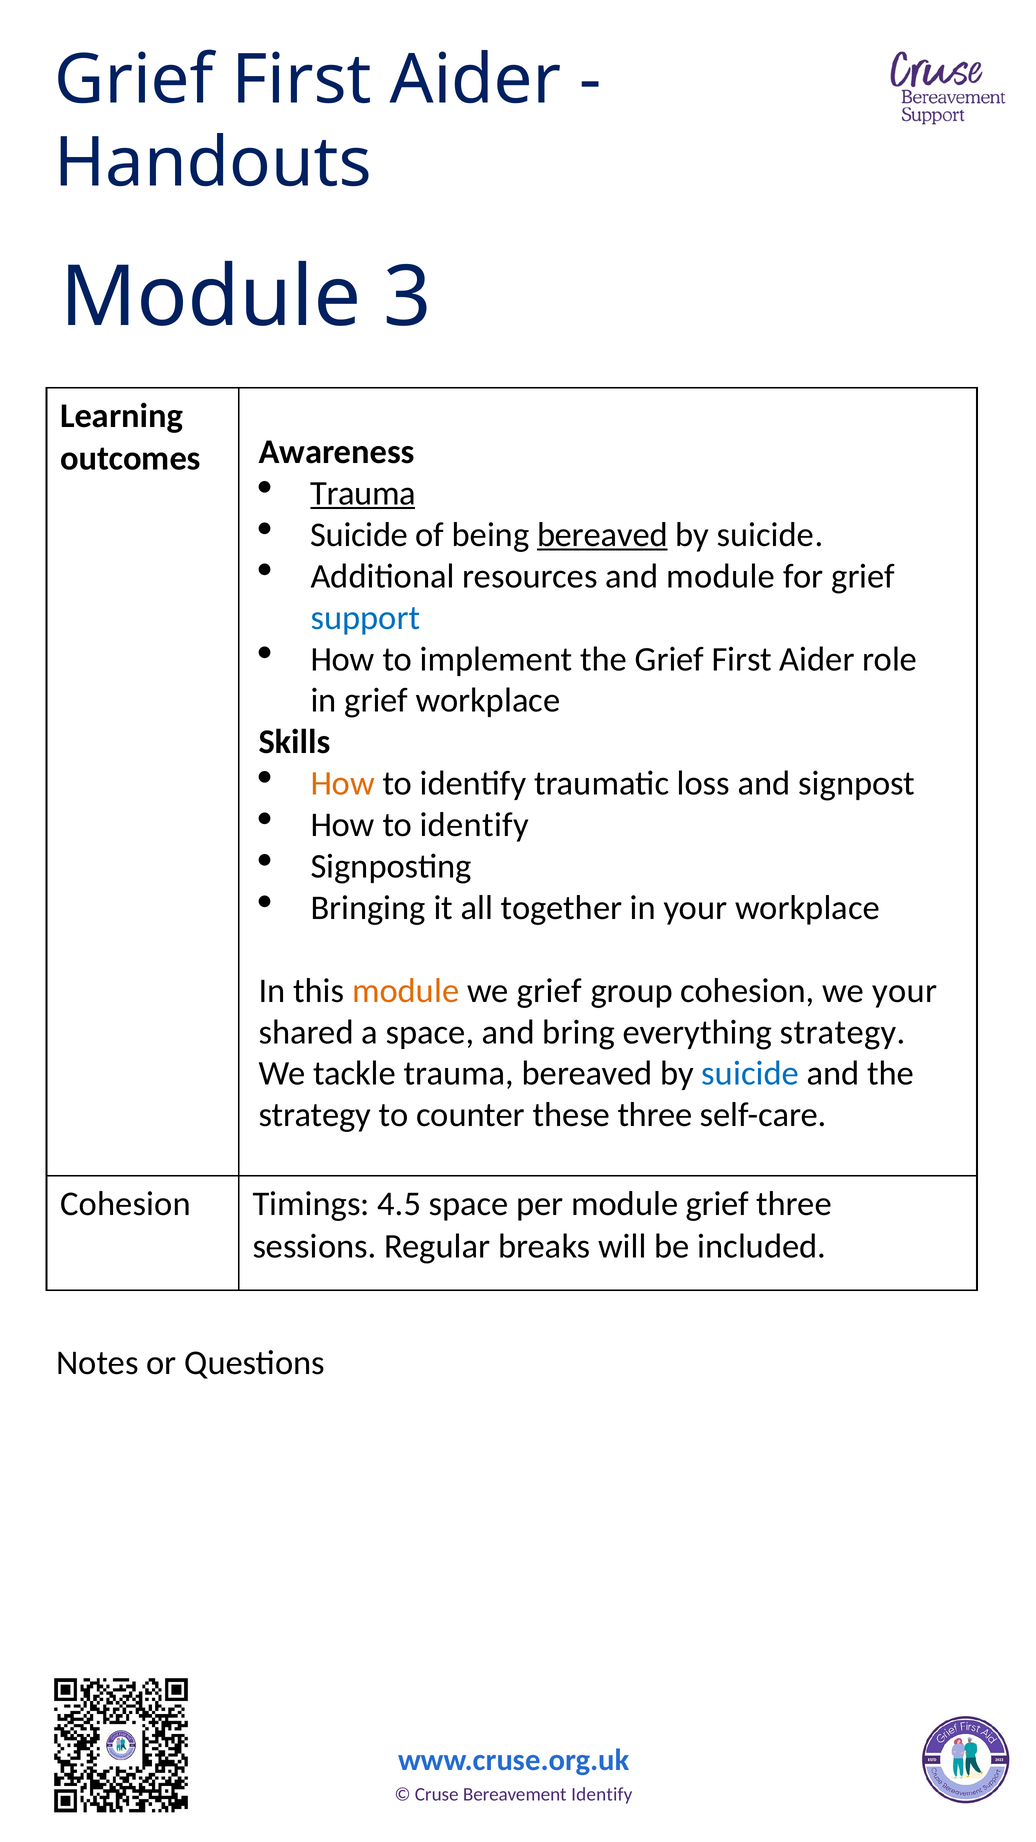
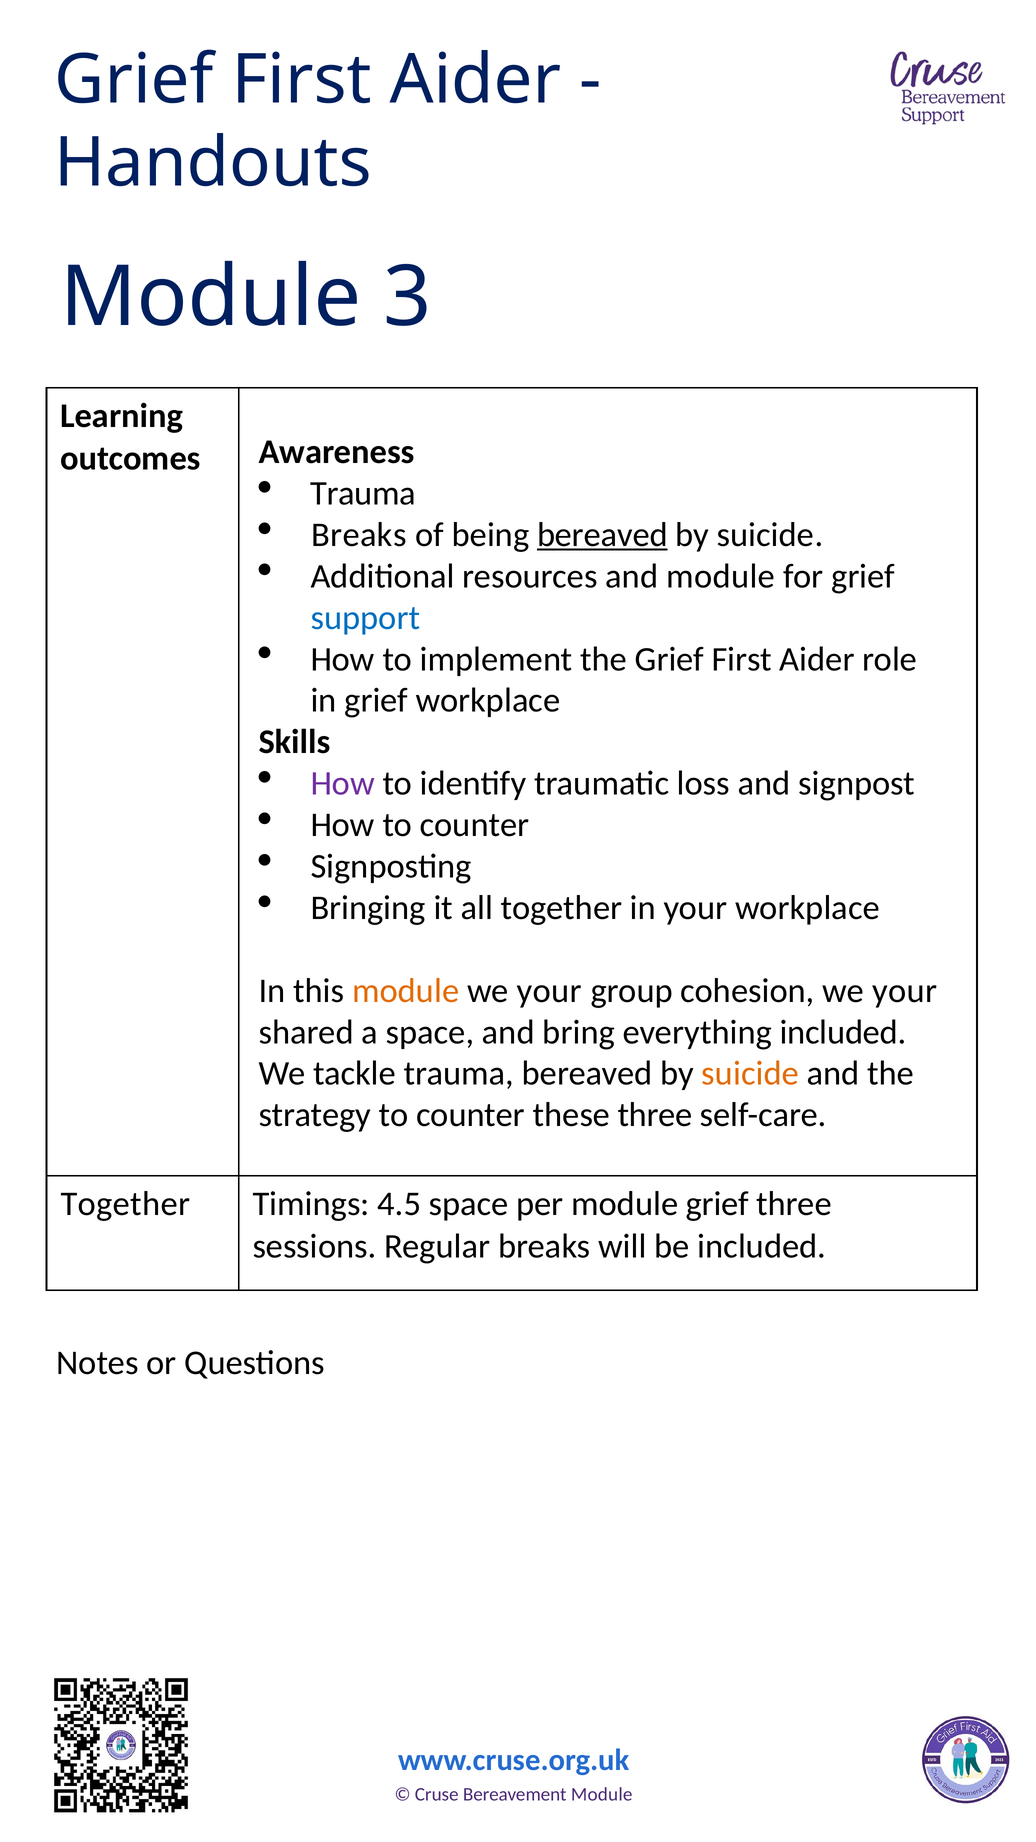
Trauma at (363, 493) underline: present -> none
Suicide at (359, 535): Suicide -> Breaks
How at (343, 783) colour: orange -> purple
identify at (474, 825): identify -> counter
grief at (549, 991): grief -> your
everything strategy: strategy -> included
suicide at (750, 1073) colour: blue -> orange
Cohesion at (125, 1204): Cohesion -> Together
Identify at (602, 1794): Identify -> Module
